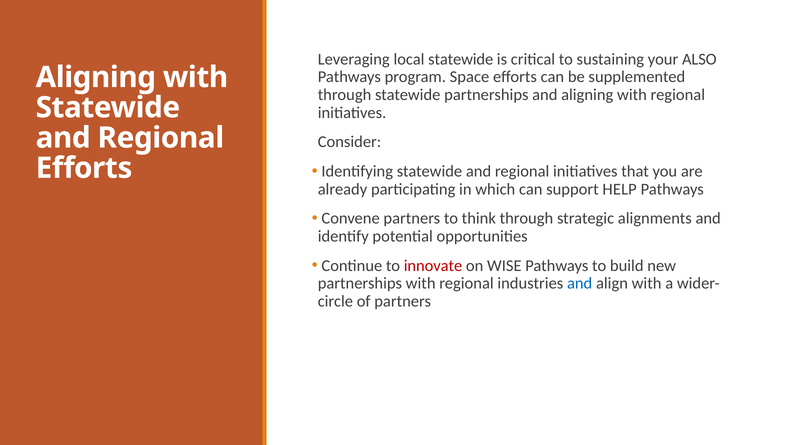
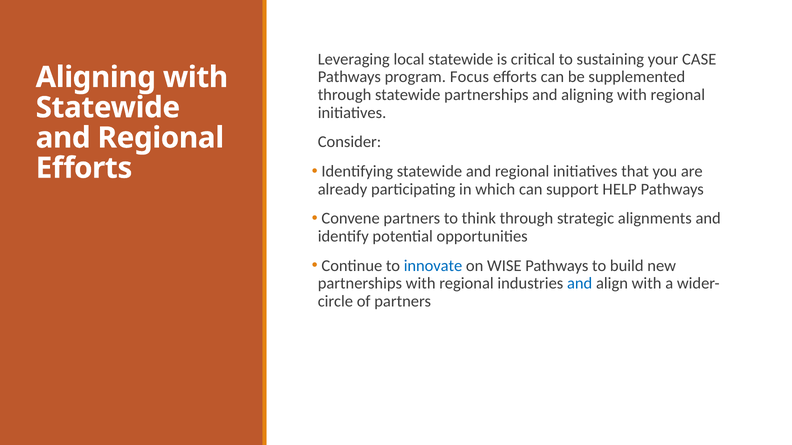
ALSO: ALSO -> CASE
Space: Space -> Focus
innovate colour: red -> blue
